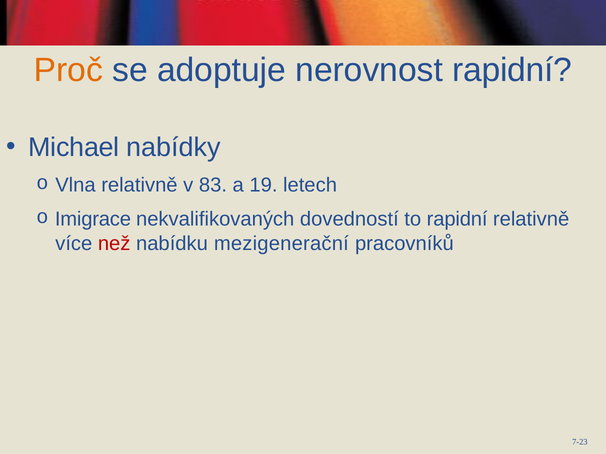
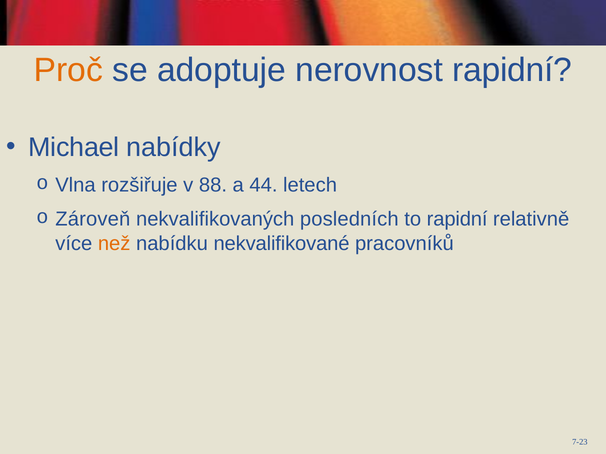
Vlna relativně: relativně -> rozšiřuje
83: 83 -> 88
19: 19 -> 44
Imigrace: Imigrace -> Zároveň
dovedností: dovedností -> posledních
než colour: red -> orange
mezigenerační: mezigenerační -> nekvalifikované
